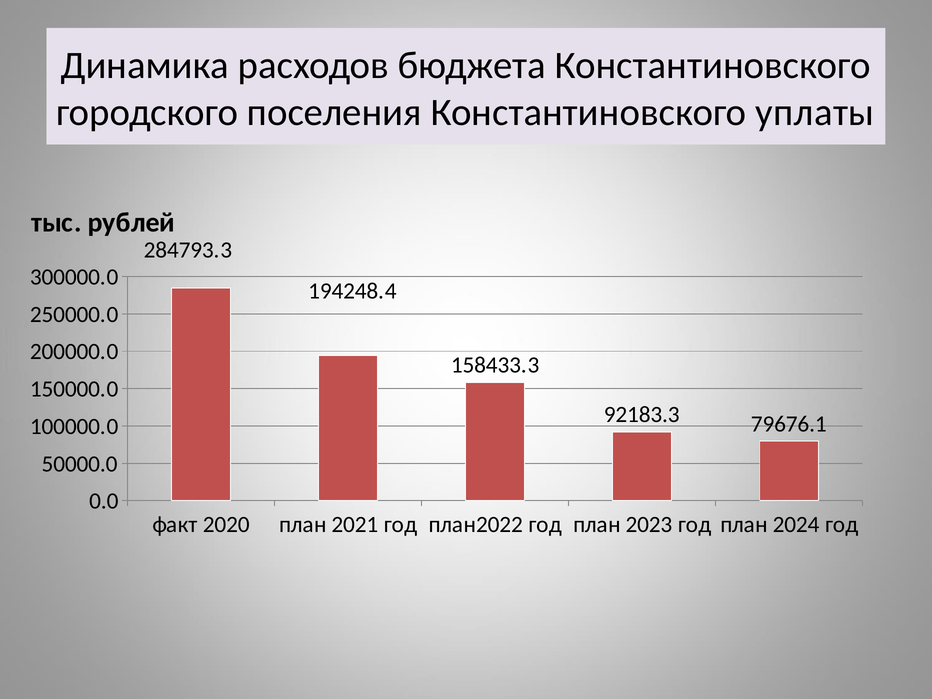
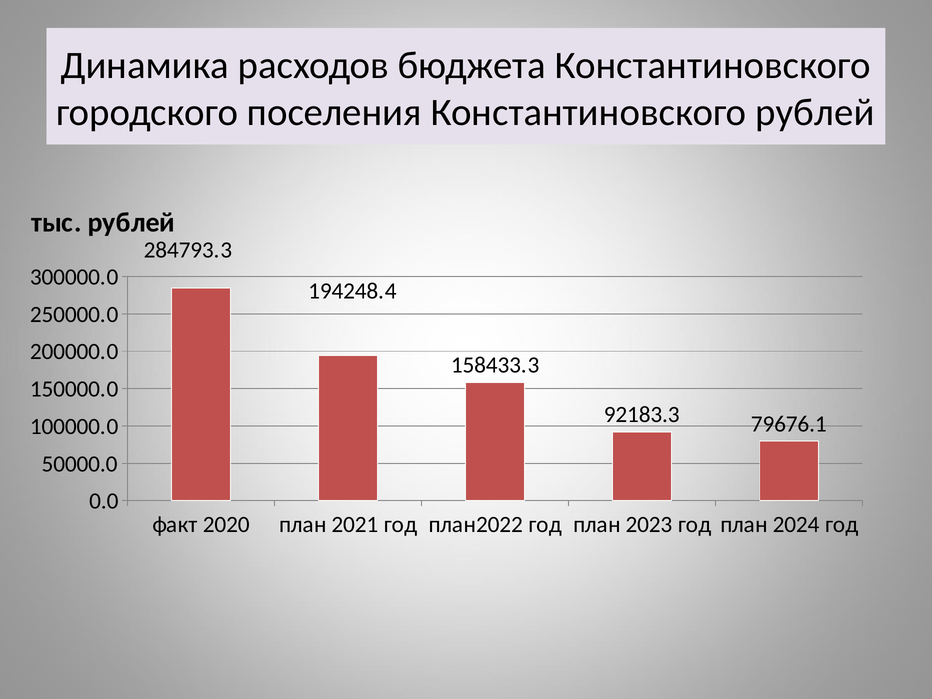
Константиновского уплаты: уплаты -> рублей
